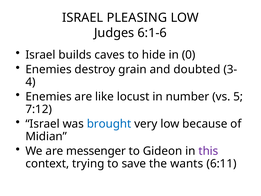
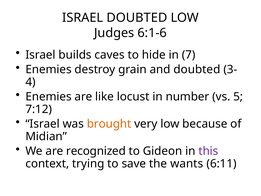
ISRAEL PLEASING: PLEASING -> DOUBTED
0: 0 -> 7
brought colour: blue -> orange
messenger: messenger -> recognized
